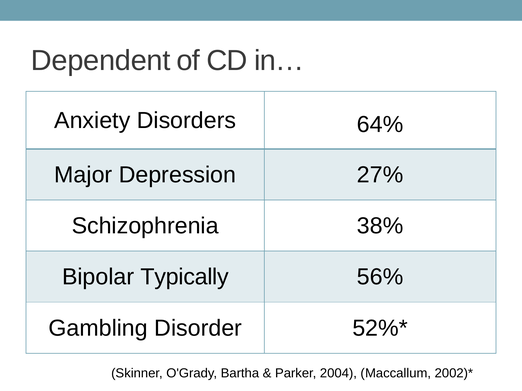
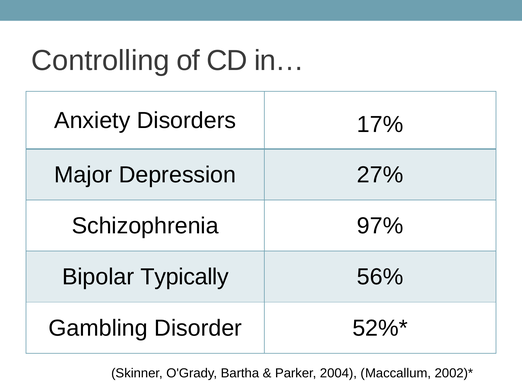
Dependent: Dependent -> Controlling
64%: 64% -> 17%
38%: 38% -> 97%
